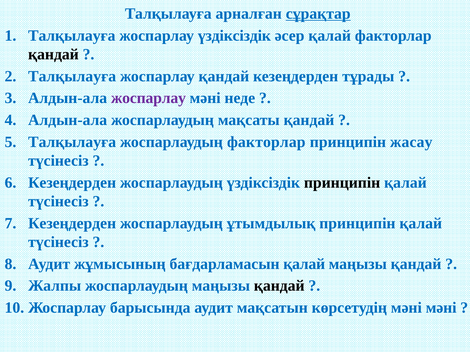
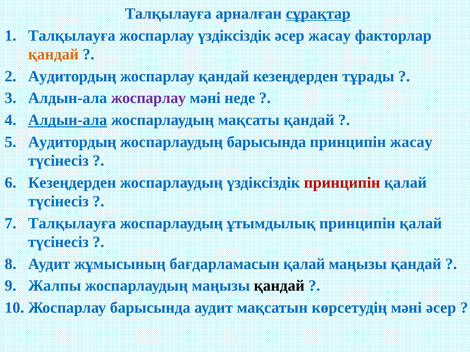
әсер қалай: қалай -> жасау
қандай at (53, 54) colour: black -> orange
Талқылауға at (72, 76): Талқылауға -> Аудитордың
Алдын-ала at (68, 120) underline: none -> present
Талқылауға at (72, 142): Талқылауға -> Аудитордың
жоспарлаудың факторлар: факторлар -> барысында
принципін at (342, 183) colour: black -> red
Кезеңдерден at (72, 224): Кезеңдерден -> Талқылауға
мәні мәні: мәні -> әсер
